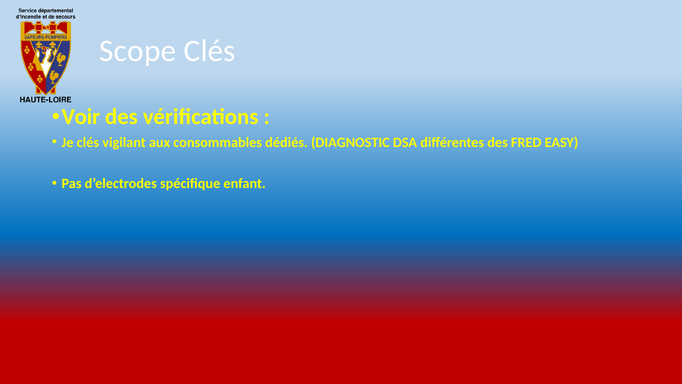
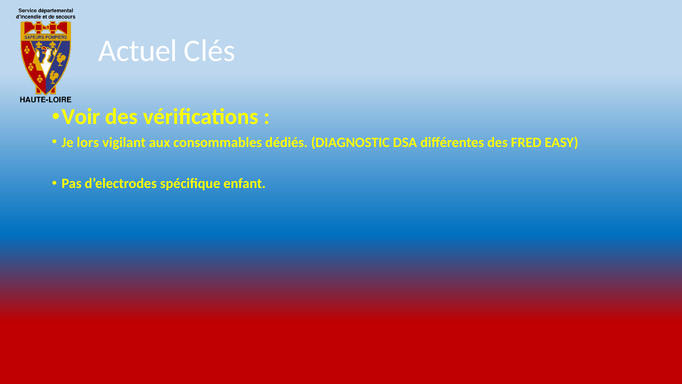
Scope: Scope -> Actuel
Je clés: clés -> lors
